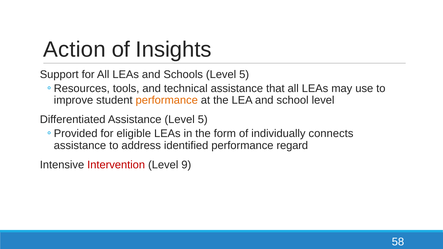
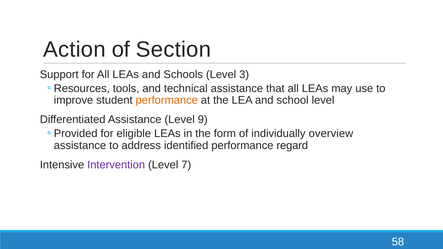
Insights: Insights -> Section
Schools Level 5: 5 -> 3
Assistance Level 5: 5 -> 9
connects: connects -> overview
Intervention colour: red -> purple
9: 9 -> 7
